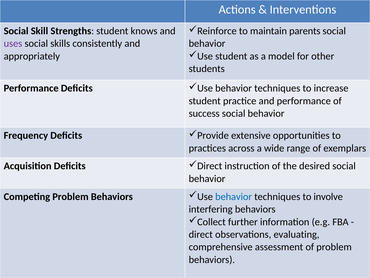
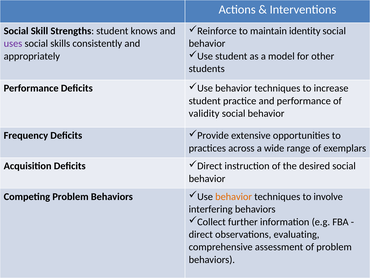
parents: parents -> identity
success: success -> validity
behavior at (234, 196) colour: blue -> orange
